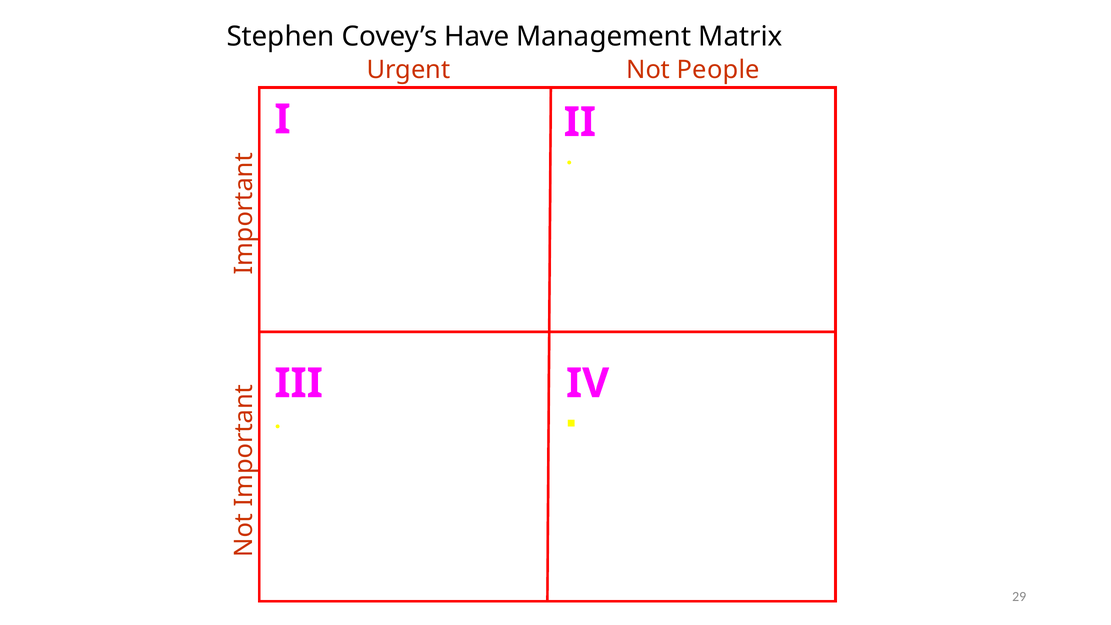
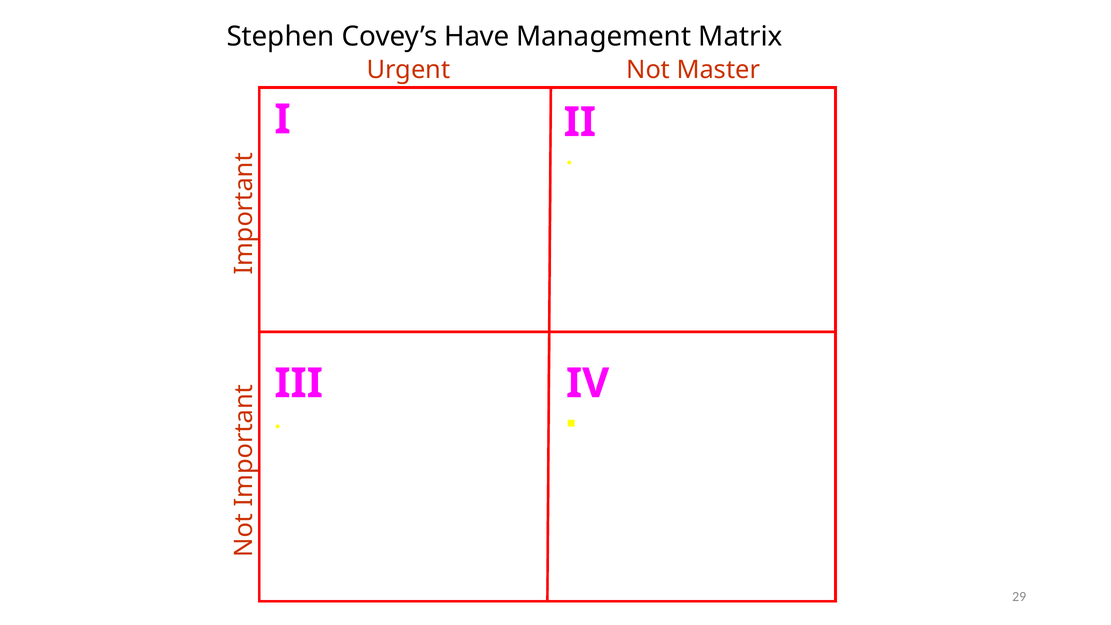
People: People -> Master
